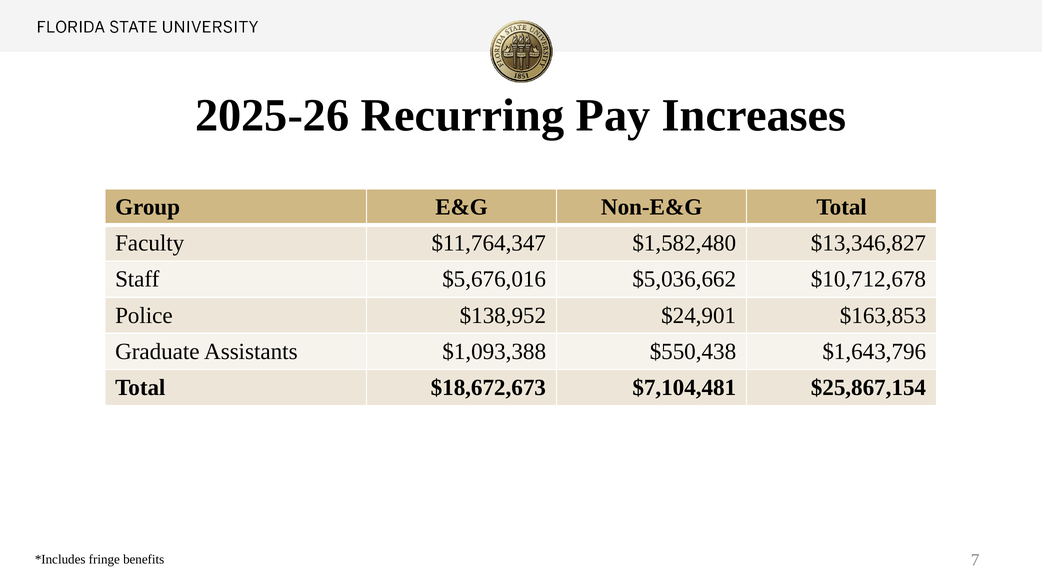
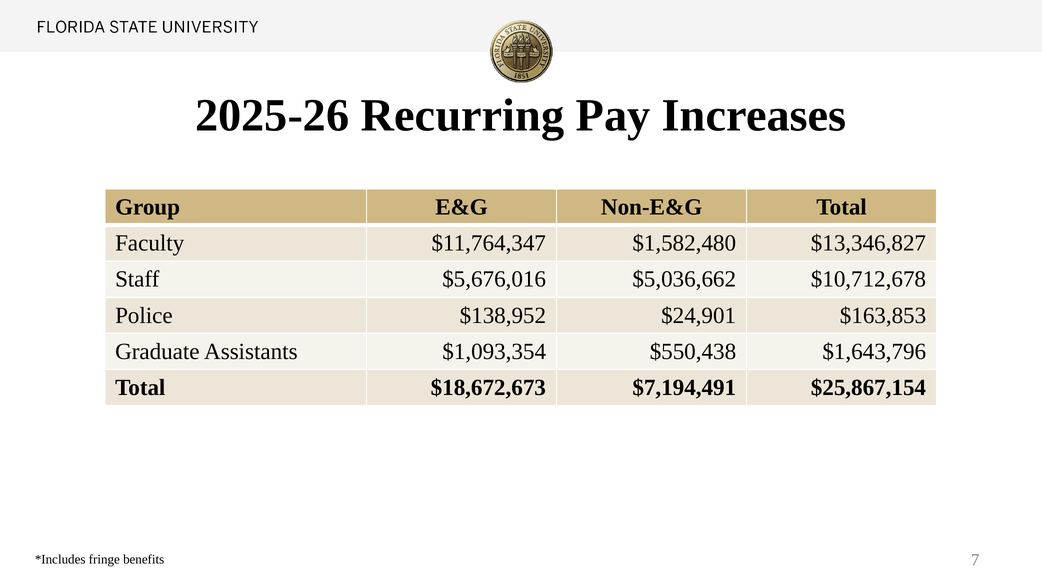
$1,093,388: $1,093,388 -> $1,093,354
$7,104,481: $7,104,481 -> $7,194,491
